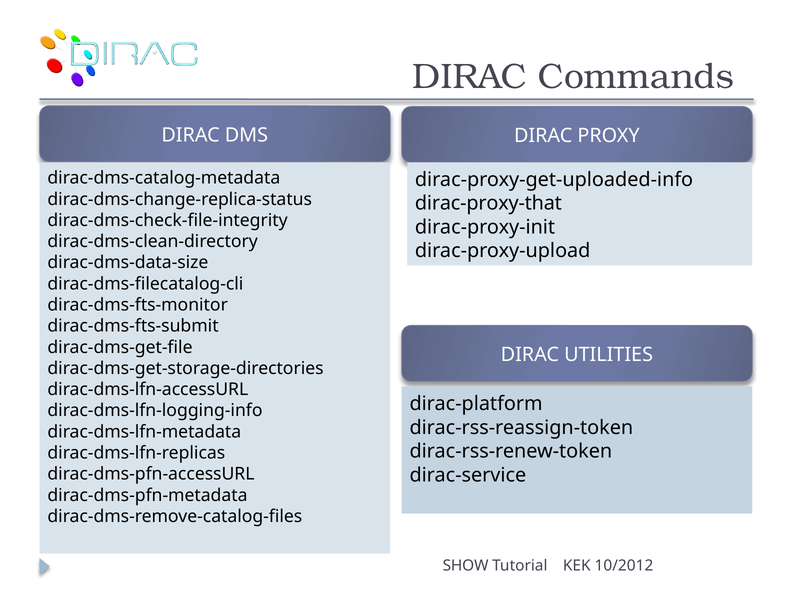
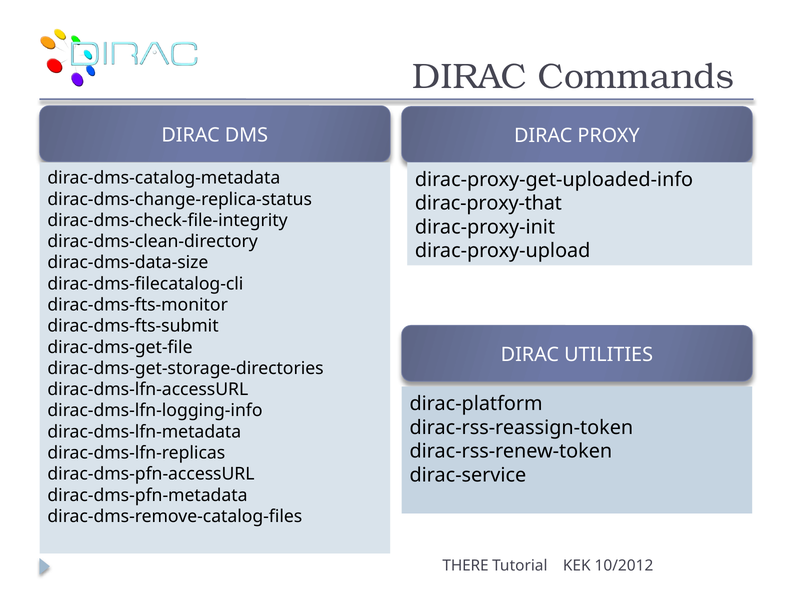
SHOW: SHOW -> THERE
